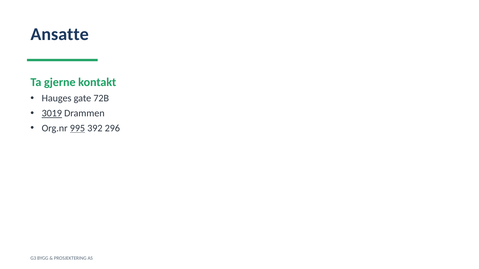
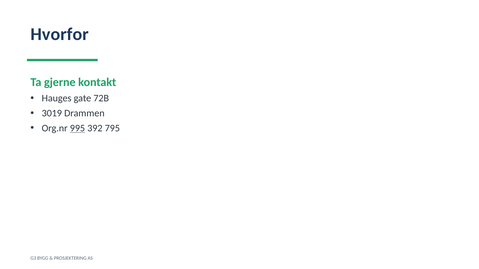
Ansatte: Ansatte -> Hvorfor
3019 underline: present -> none
296: 296 -> 795
